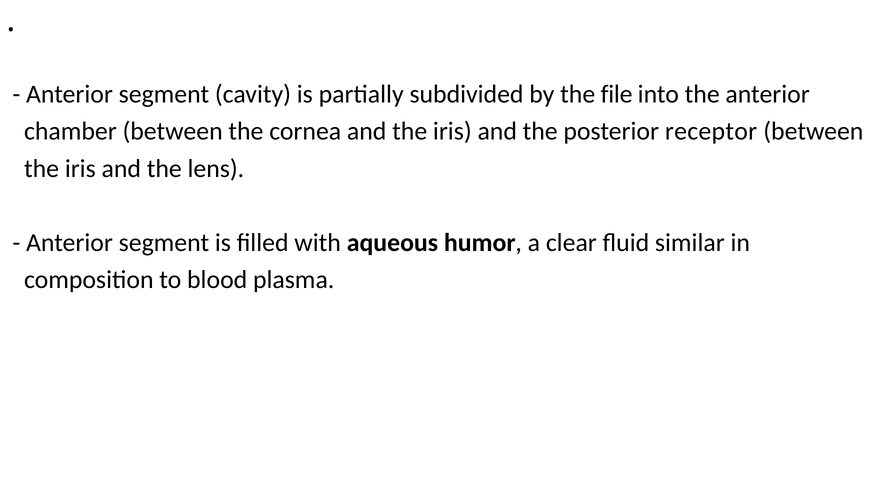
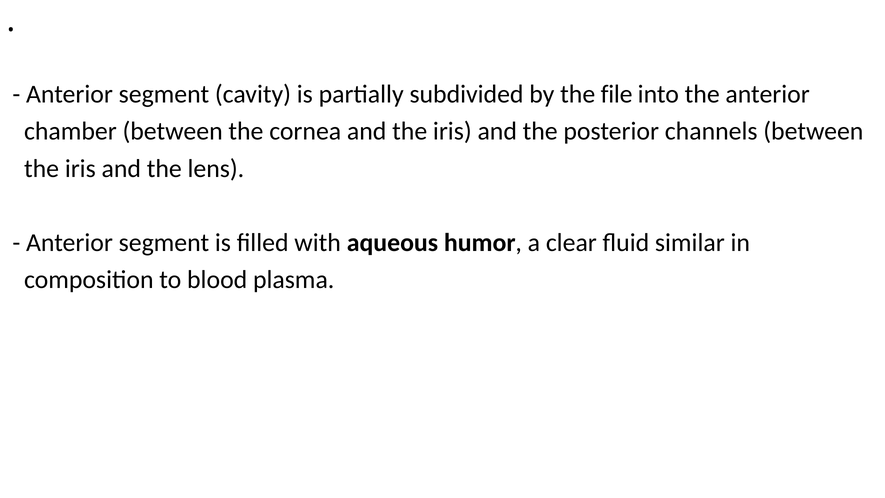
receptor: receptor -> channels
